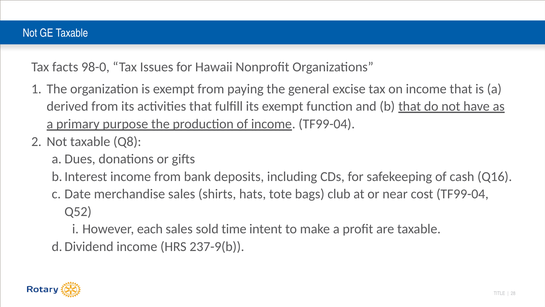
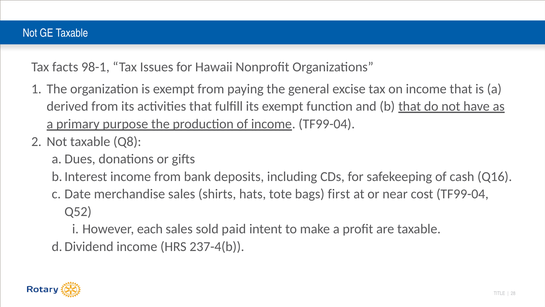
98-0: 98-0 -> 98-1
club: club -> first
time: time -> paid
237-9(b: 237-9(b -> 237-4(b
